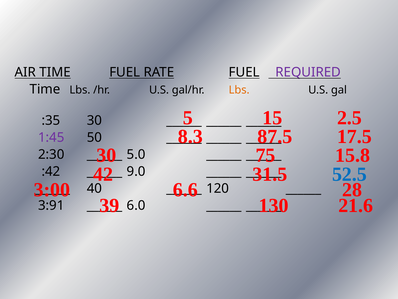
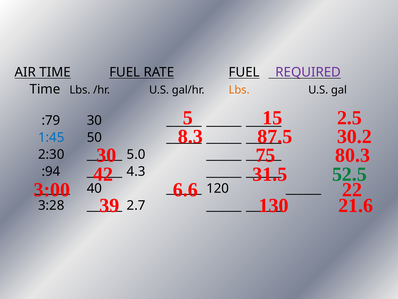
:35: :35 -> :79
17.5: 17.5 -> 30.2
1:45 colour: purple -> blue
15.8: 15.8 -> 80.3
52.5 colour: blue -> green
:42: :42 -> :94
9.0: 9.0 -> 4.3
28: 28 -> 22
3:91: 3:91 -> 3:28
6.0: 6.0 -> 2.7
